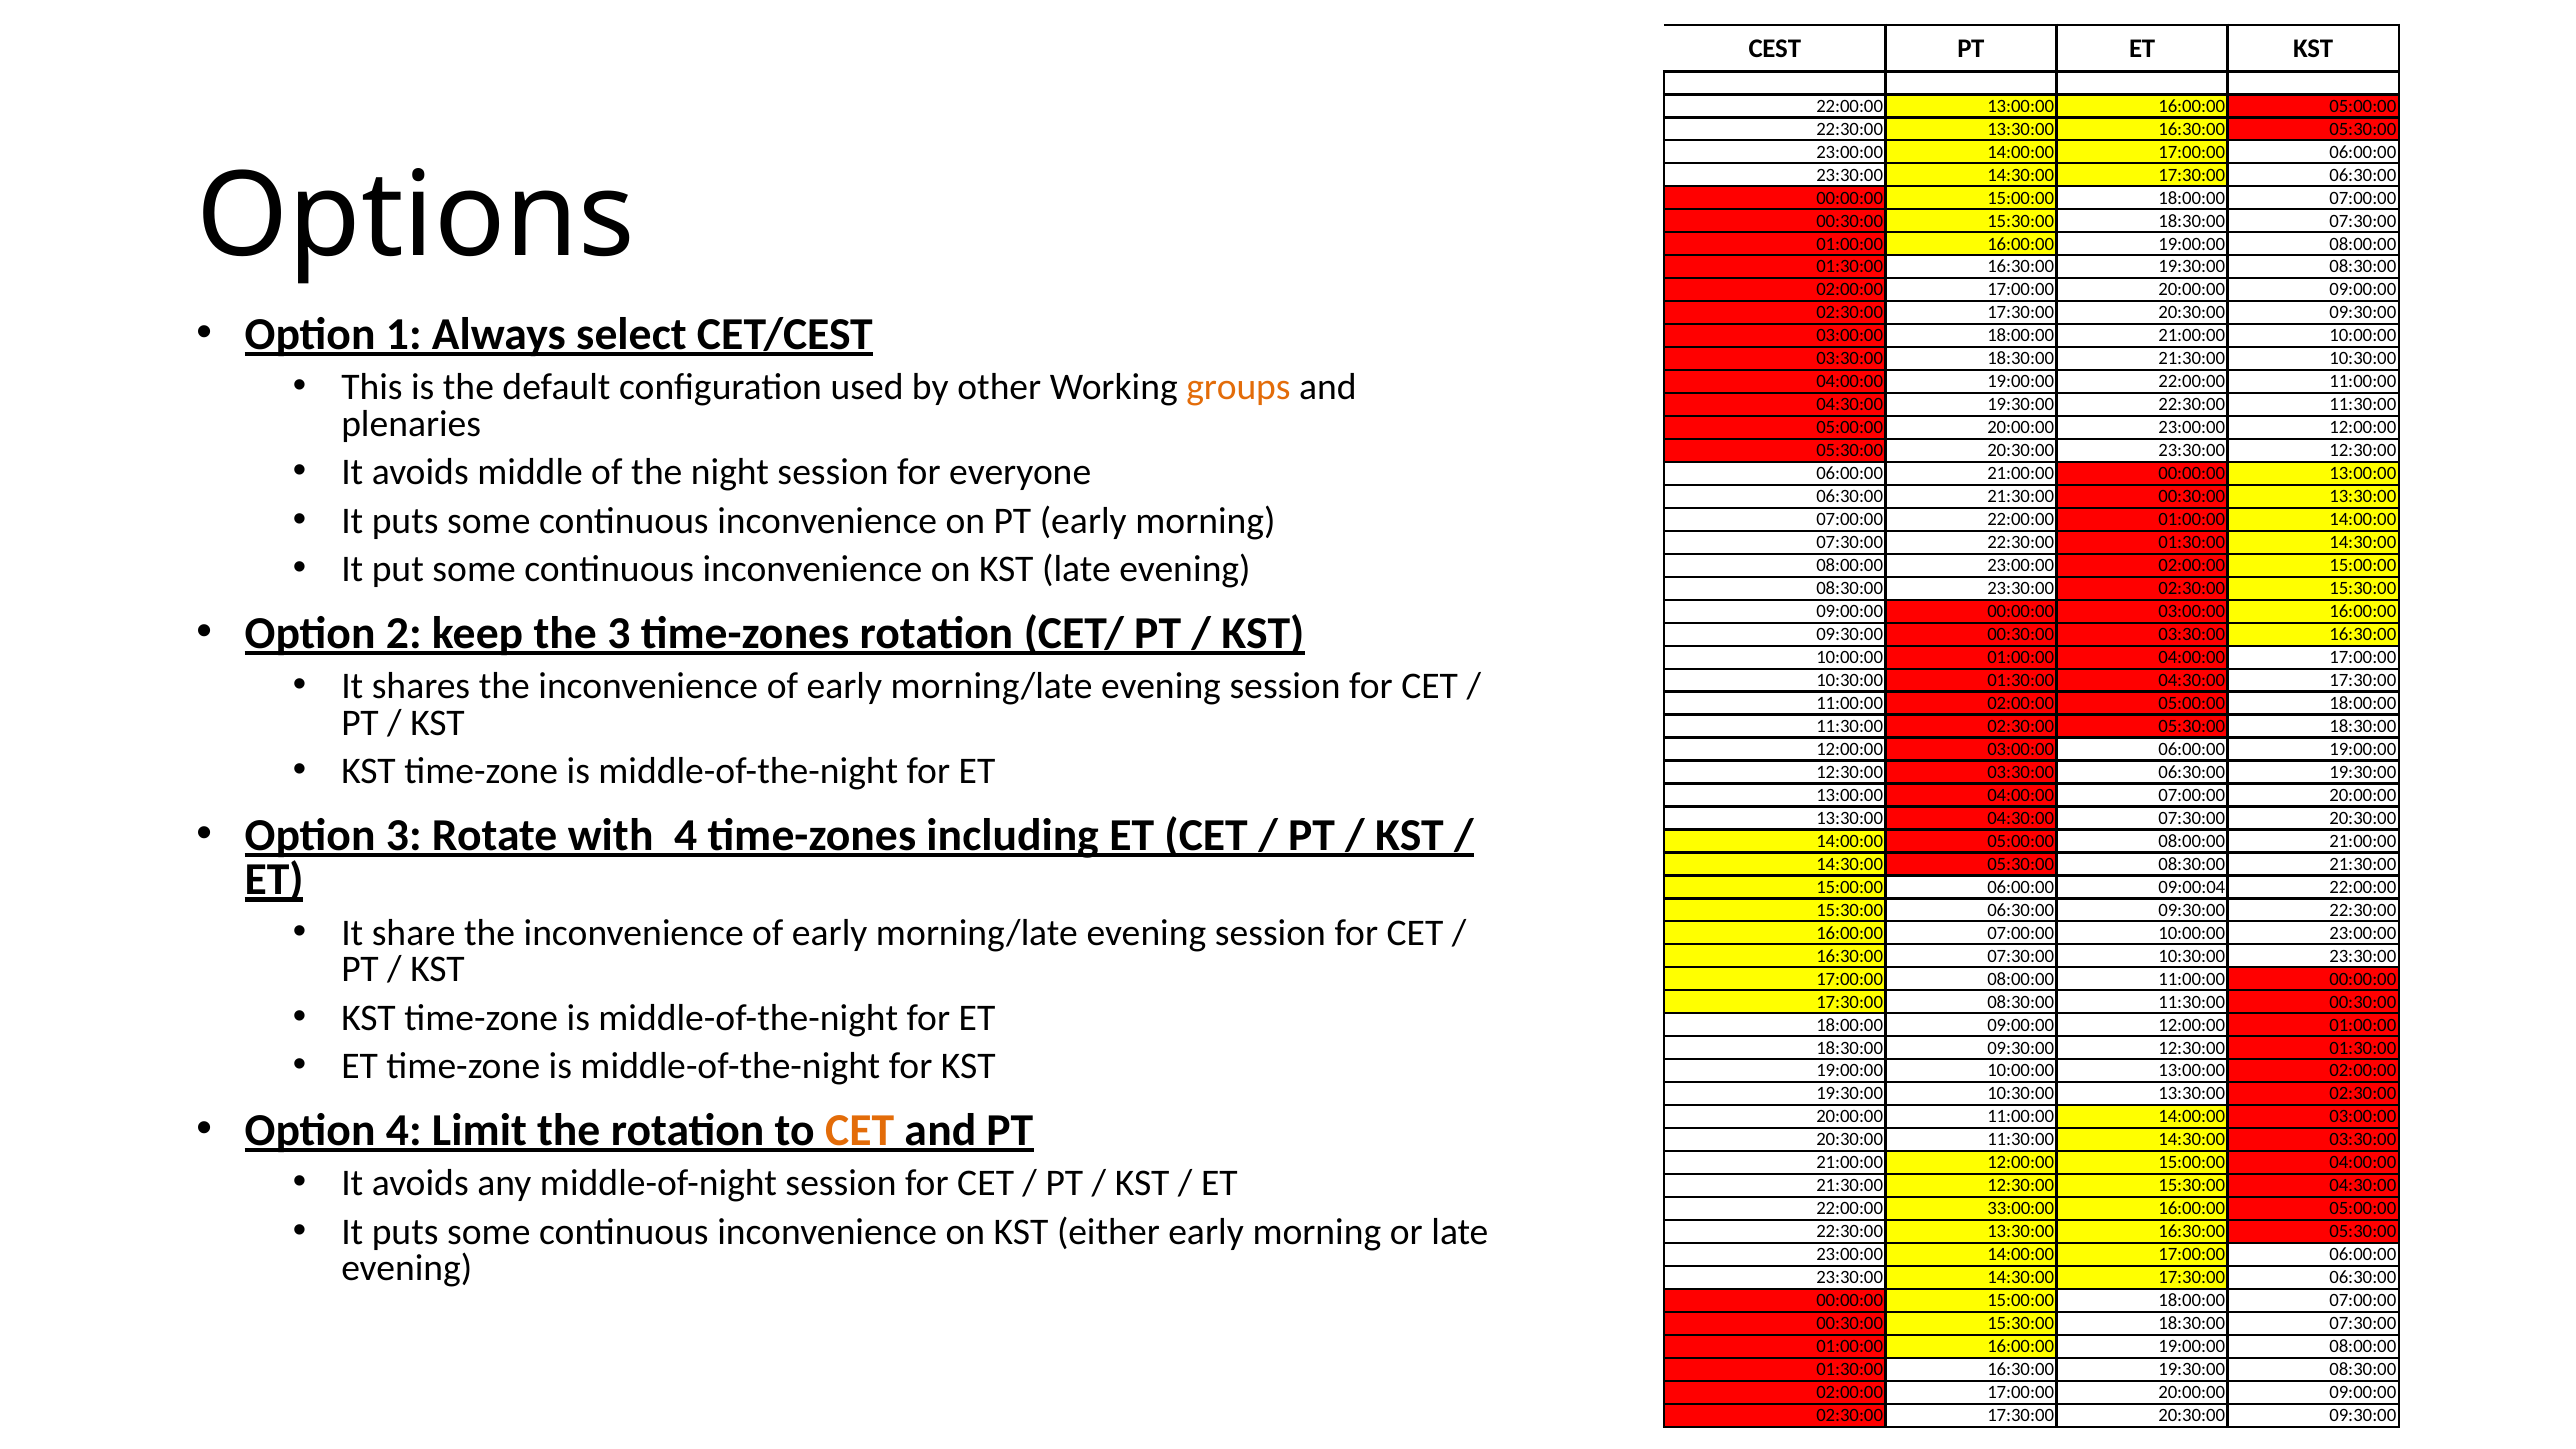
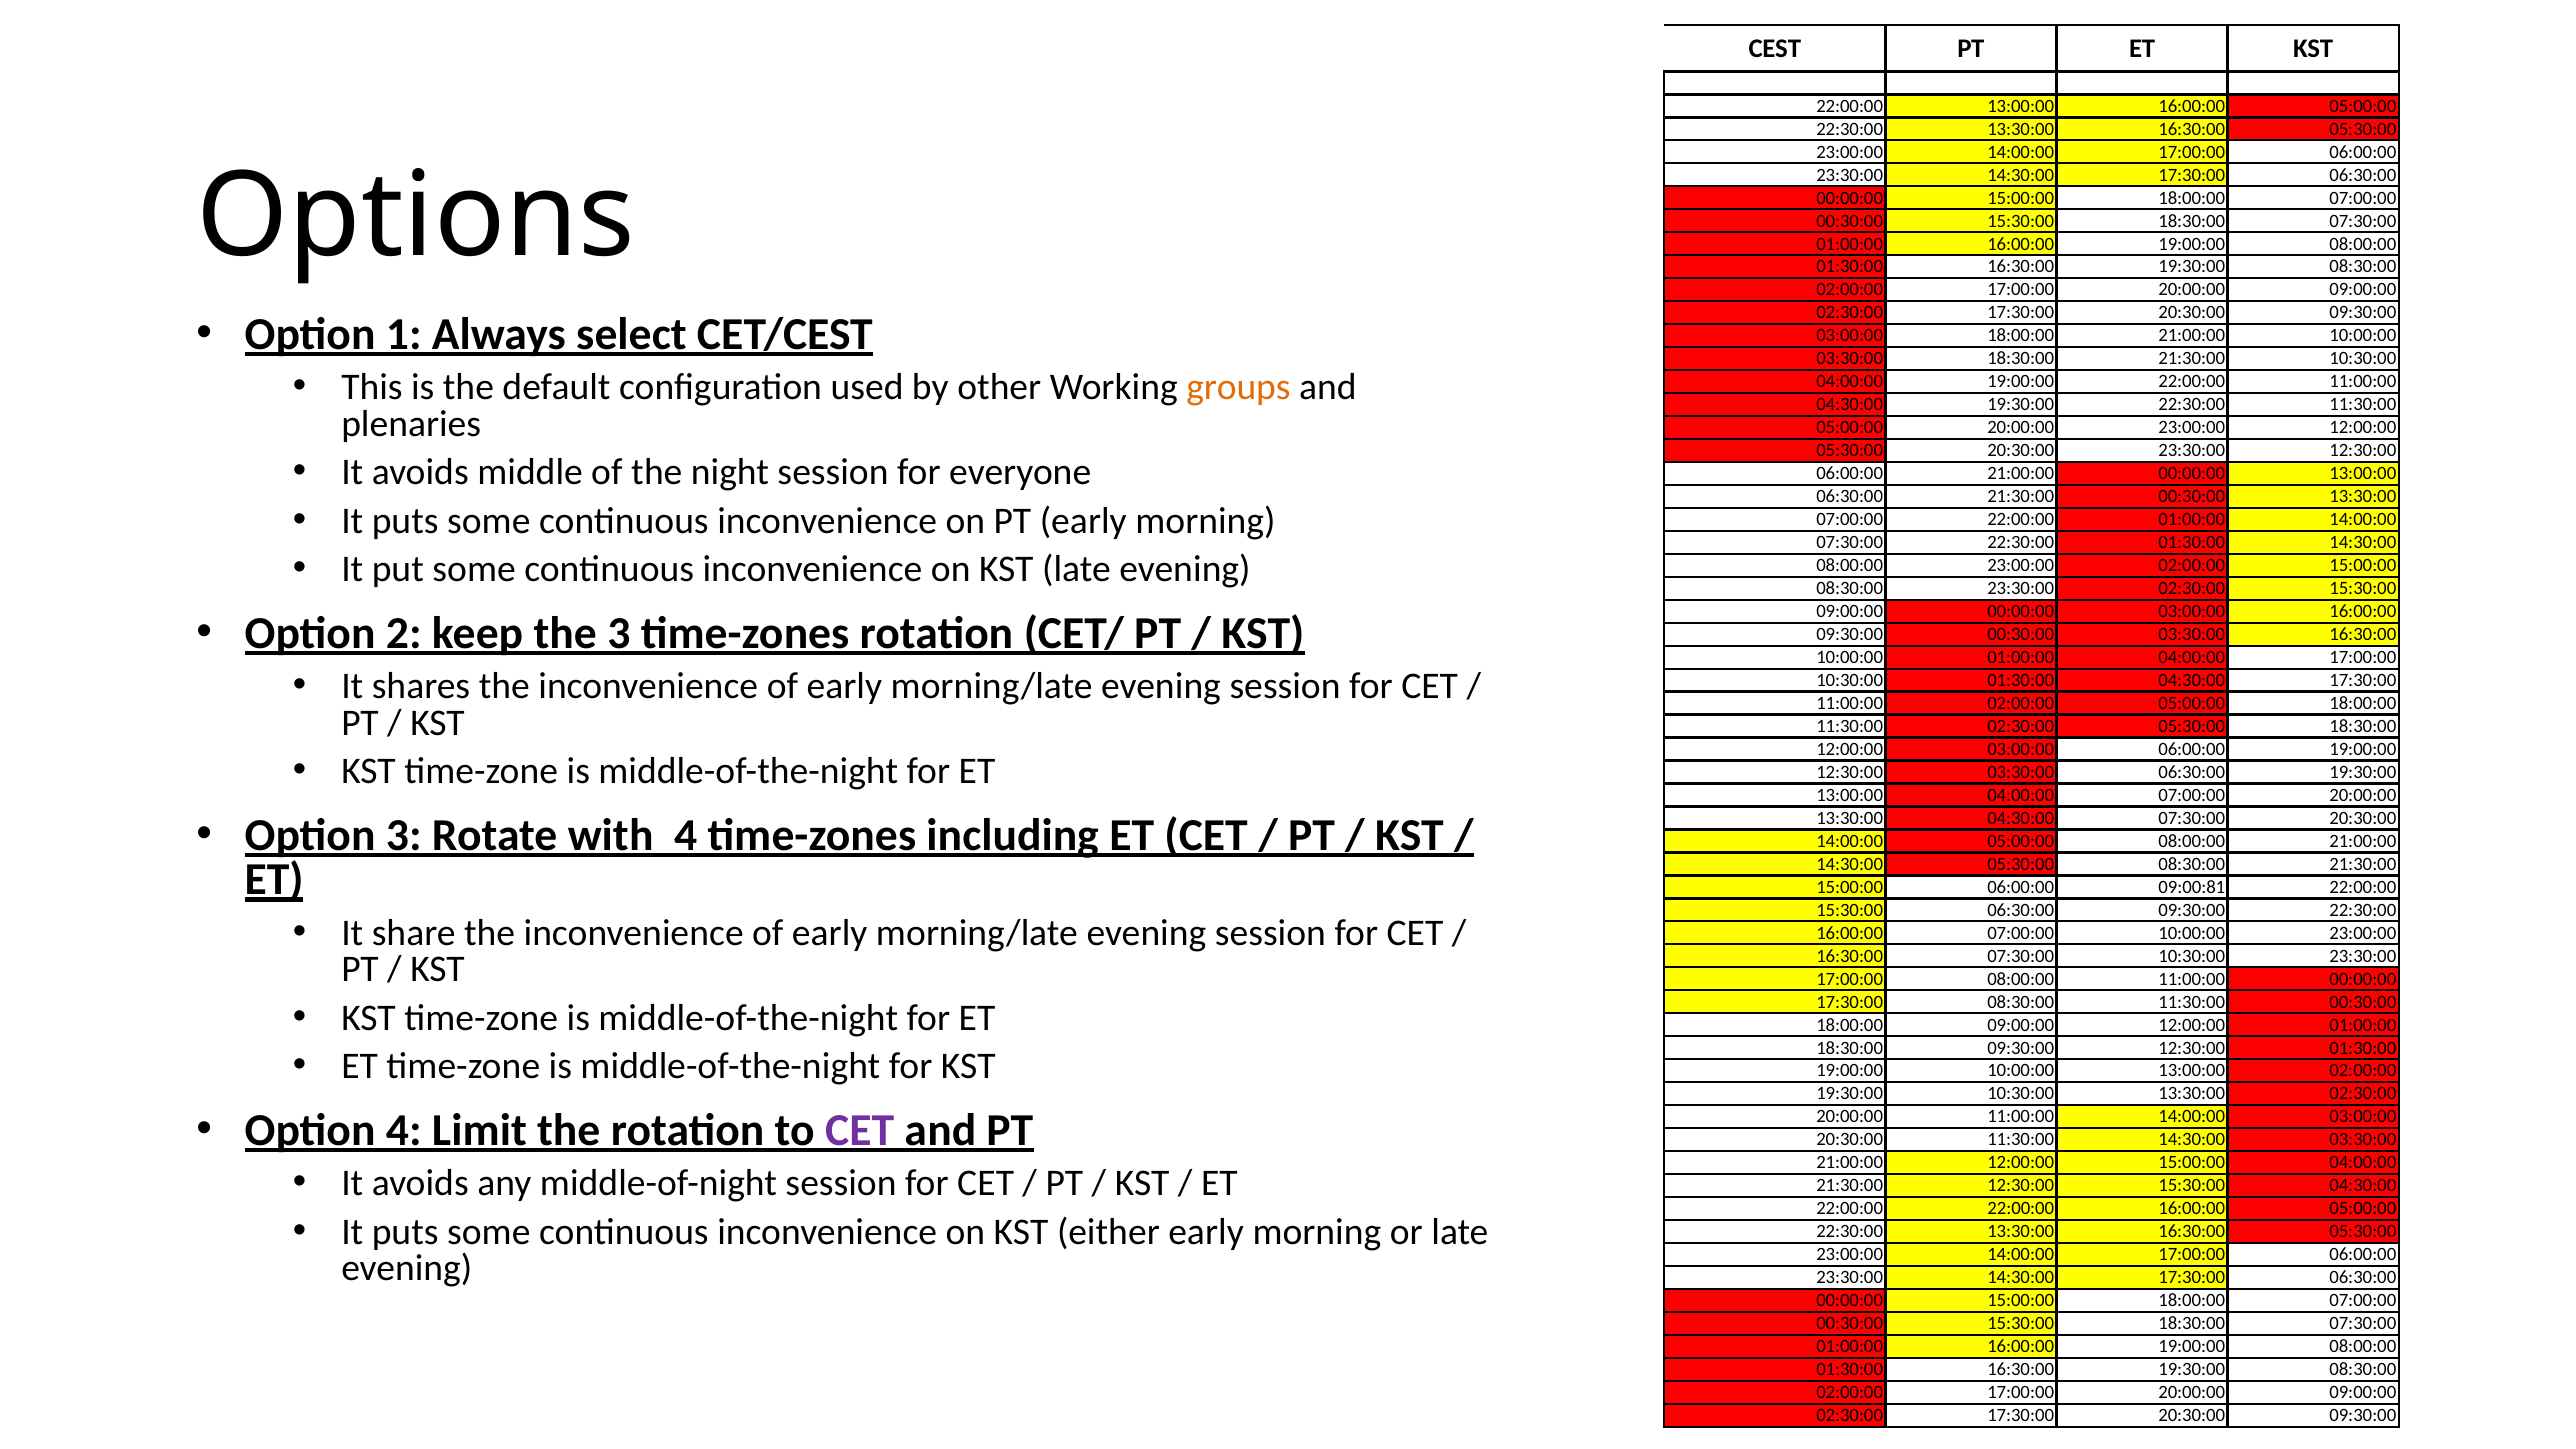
09:00:04: 09:00:04 -> 09:00:81
CET at (860, 1130) colour: orange -> purple
22:00:00 33:00:00: 33:00:00 -> 22:00:00
